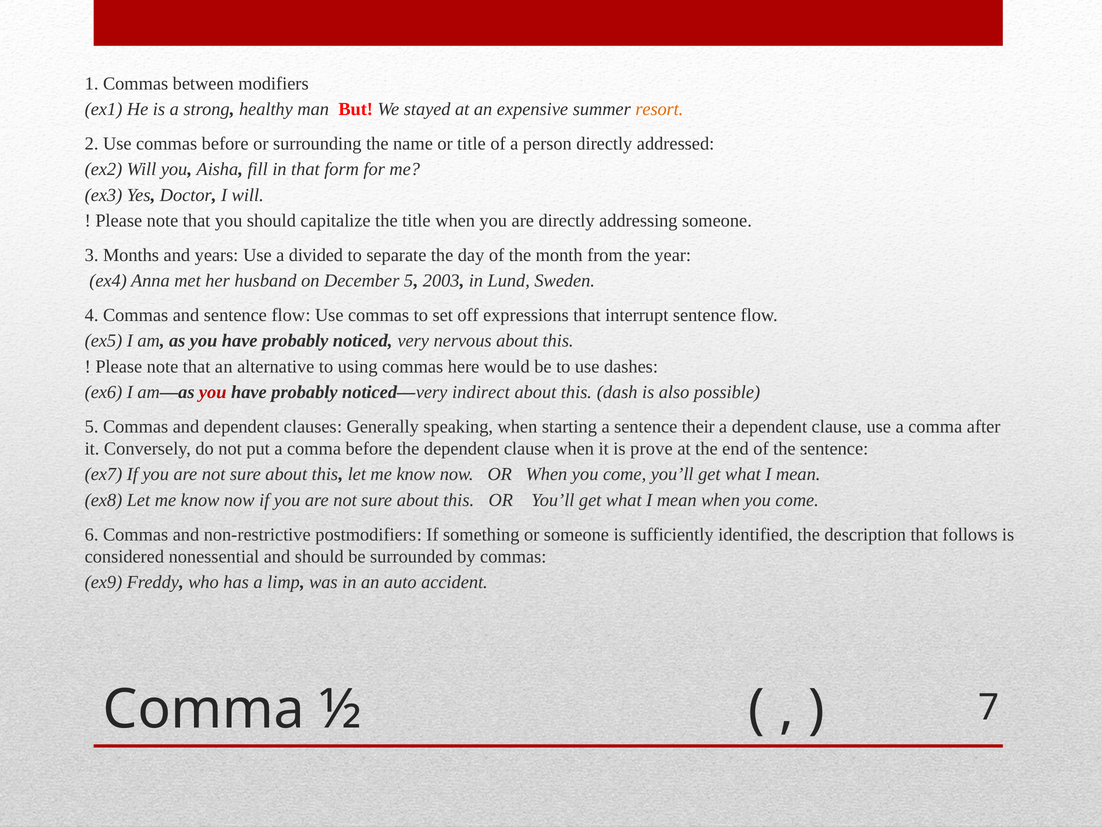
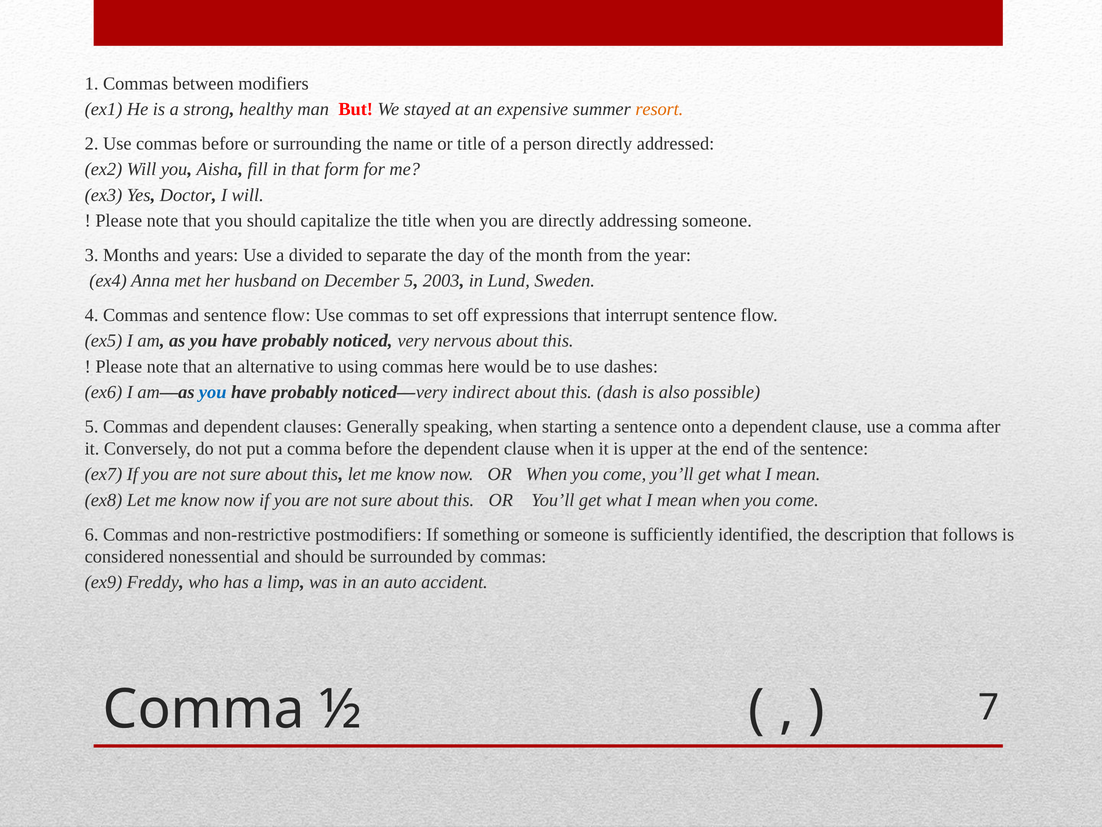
you at (213, 392) colour: red -> blue
their: their -> onto
prove: prove -> upper
